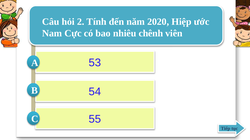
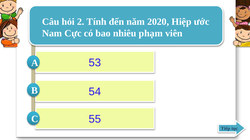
chênh: chênh -> phạm
